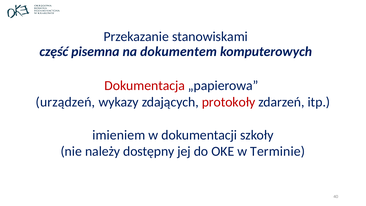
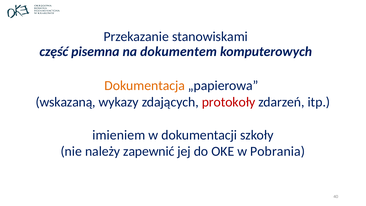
Dokumentacja colour: red -> orange
urządzeń: urządzeń -> wskazaną
dostępny: dostępny -> zapewnić
Terminie: Terminie -> Pobrania
